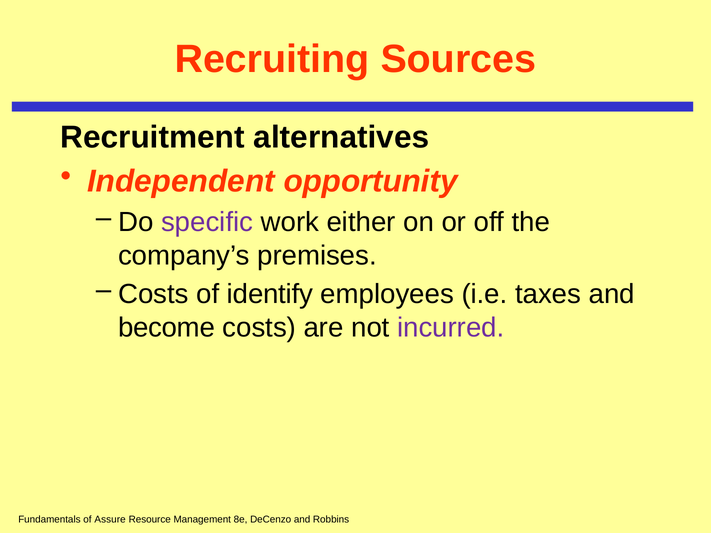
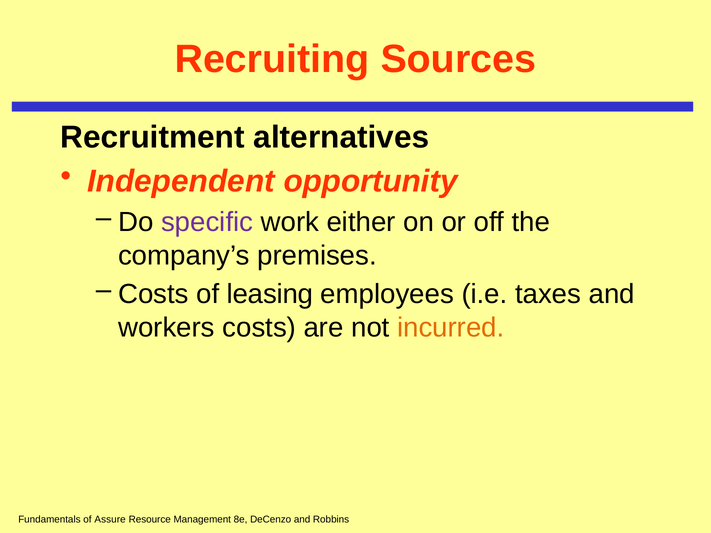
identify: identify -> leasing
become: become -> workers
incurred colour: purple -> orange
